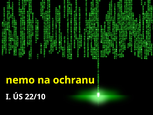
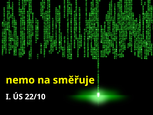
ochranu: ochranu -> směřuje
